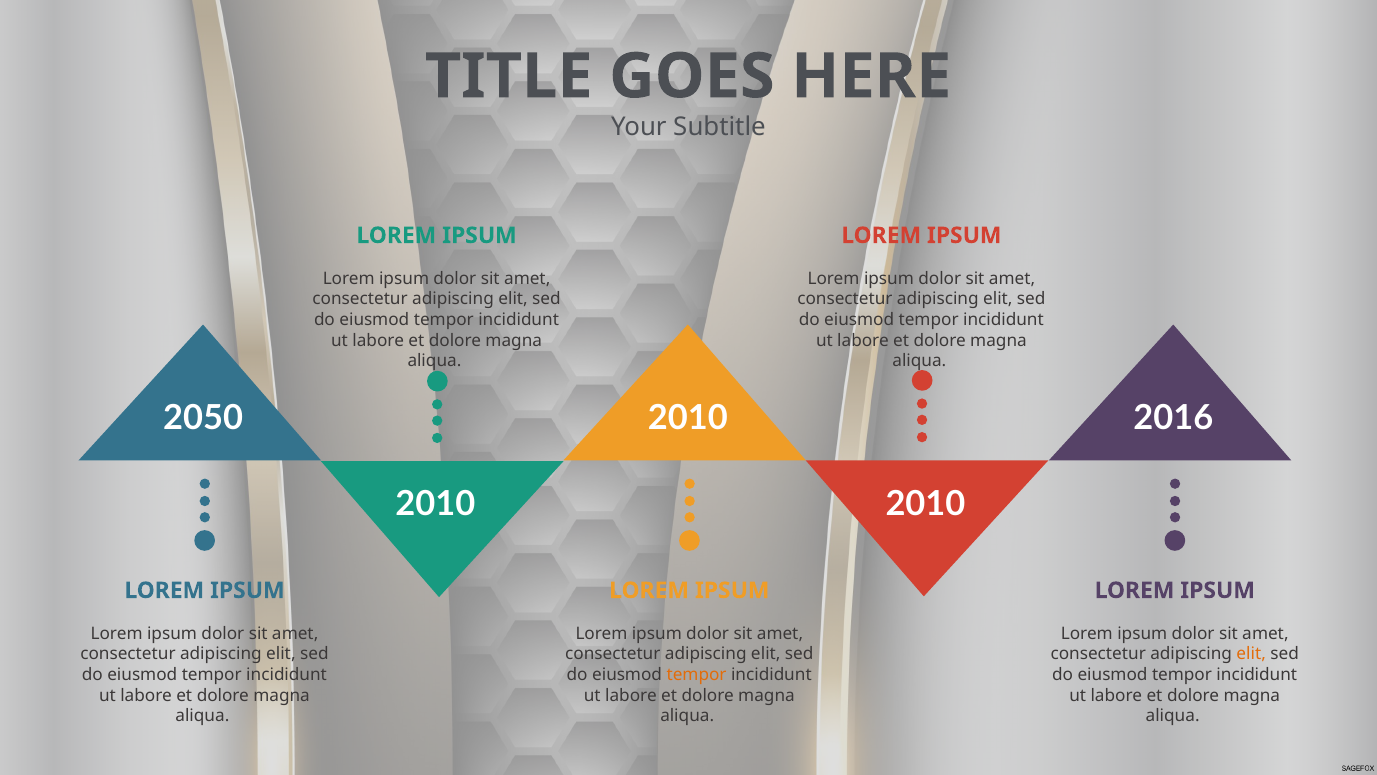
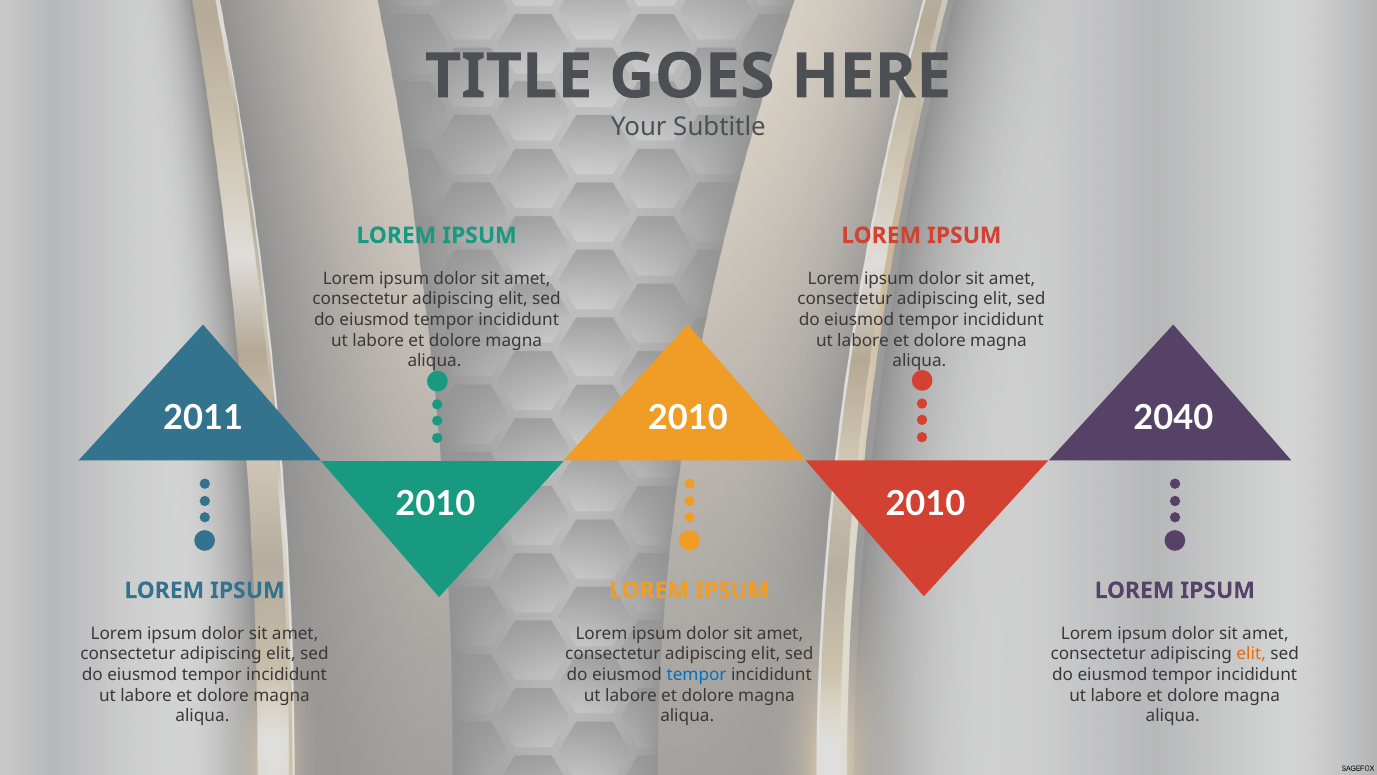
2050: 2050 -> 2011
2016: 2016 -> 2040
tempor at (697, 675) colour: orange -> blue
